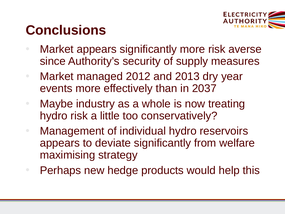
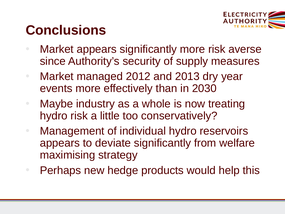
2037: 2037 -> 2030
